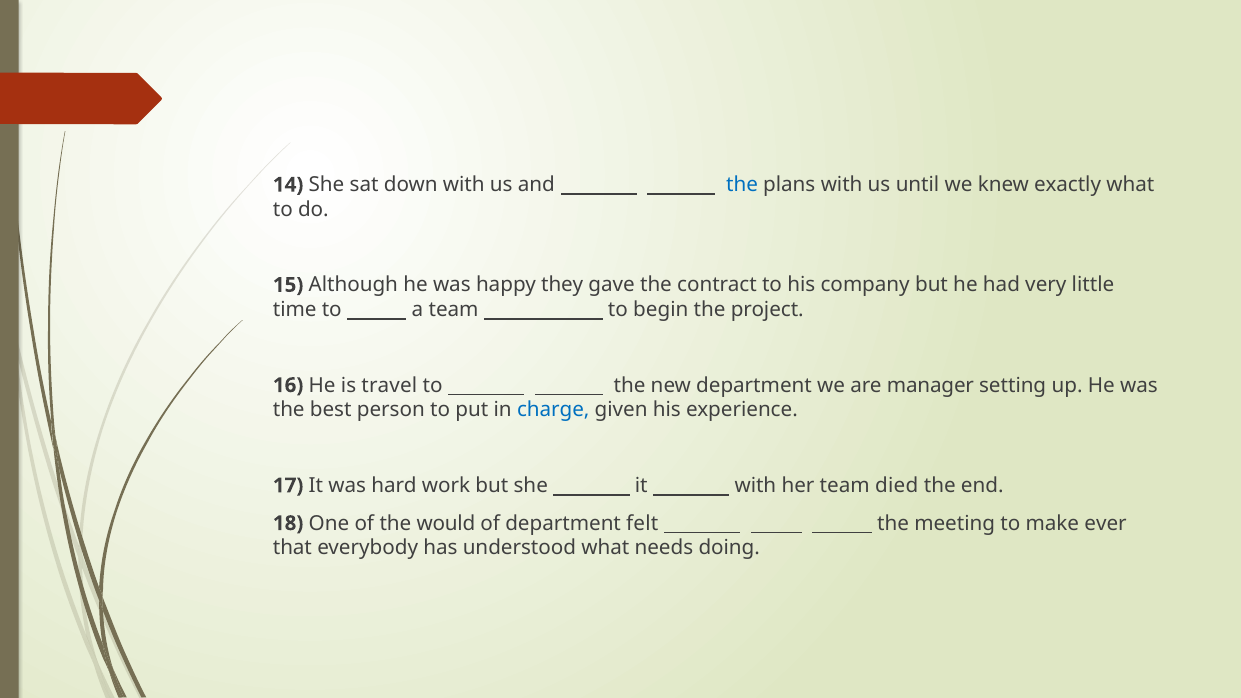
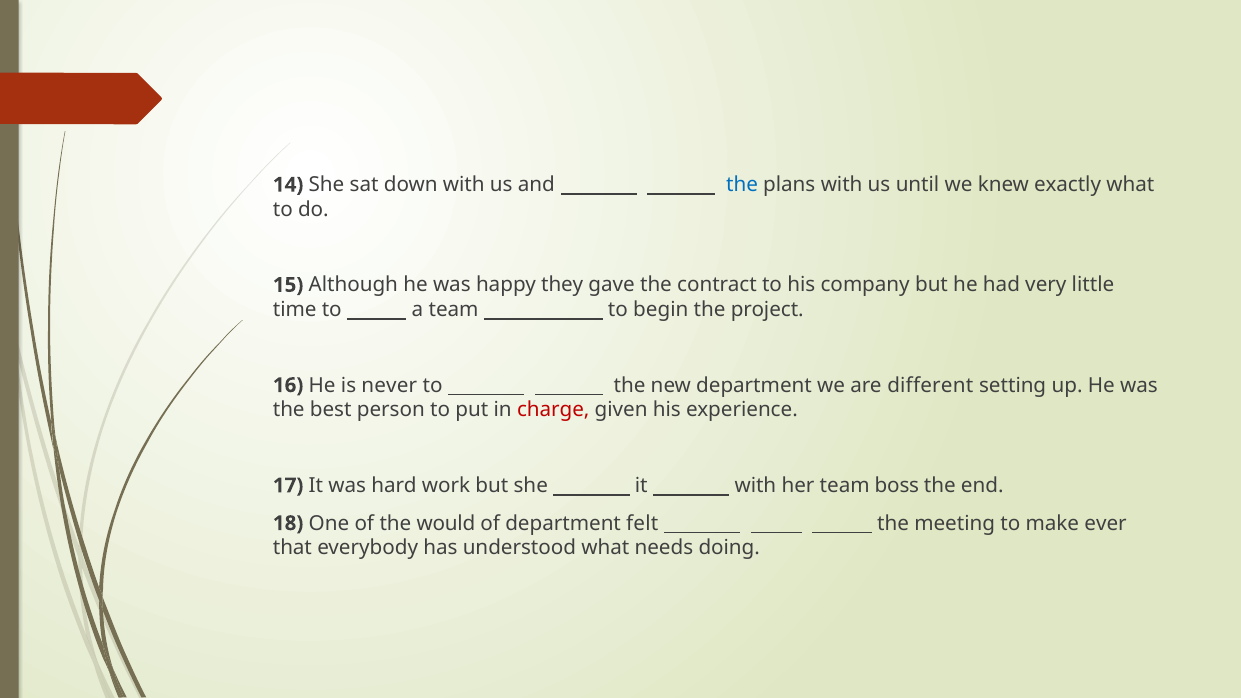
travel: travel -> never
manager: manager -> different
charge colour: blue -> red
died: died -> boss
